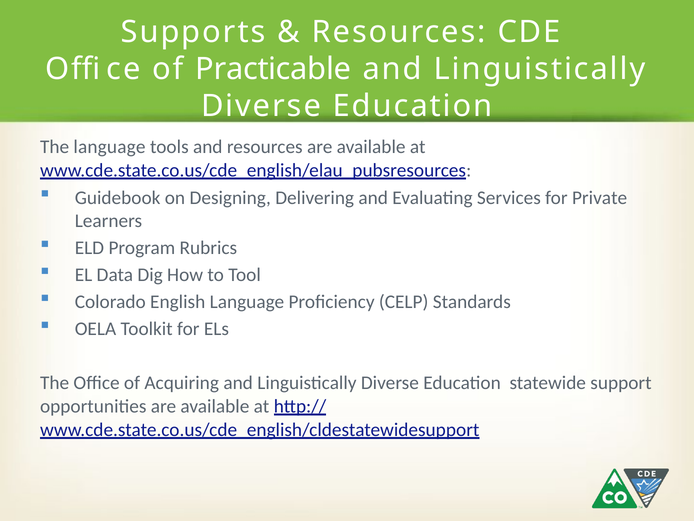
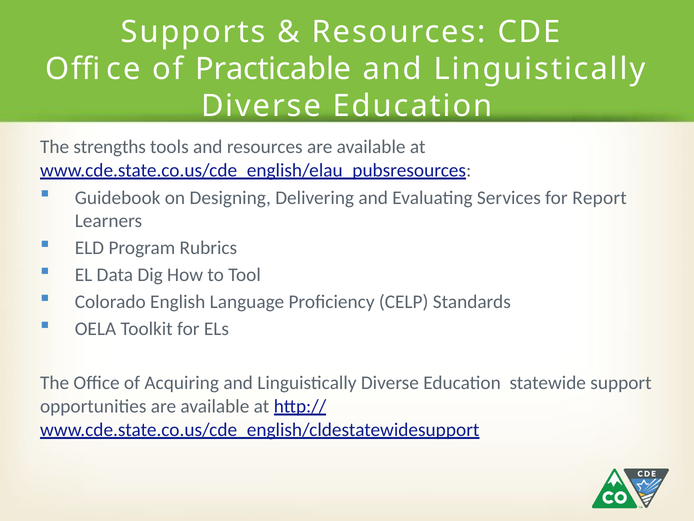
The language: language -> strengths
Private: Private -> Report
